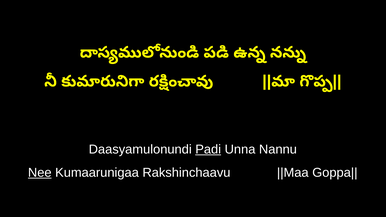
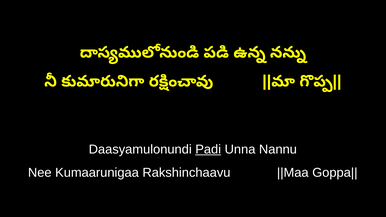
Nee underline: present -> none
